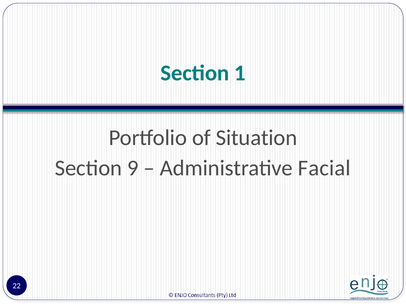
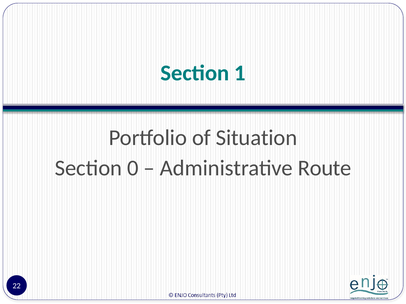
9: 9 -> 0
Facial: Facial -> Route
